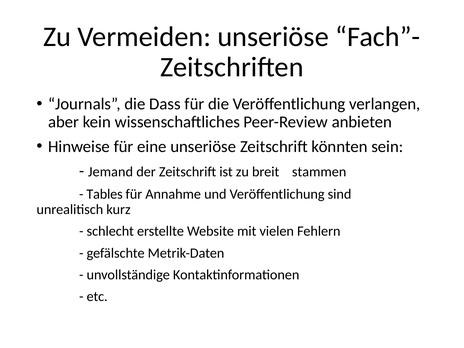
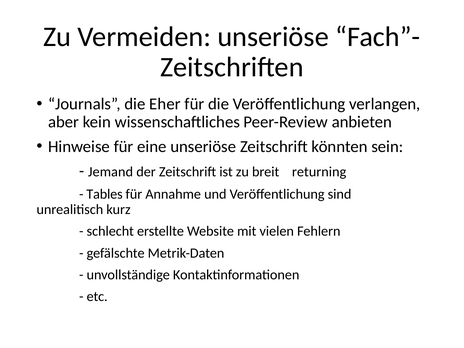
Dass: Dass -> Eher
stammen: stammen -> returning
